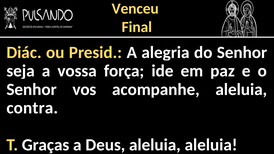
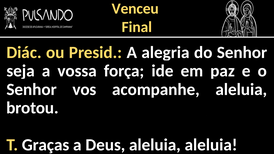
contra: contra -> brotou
